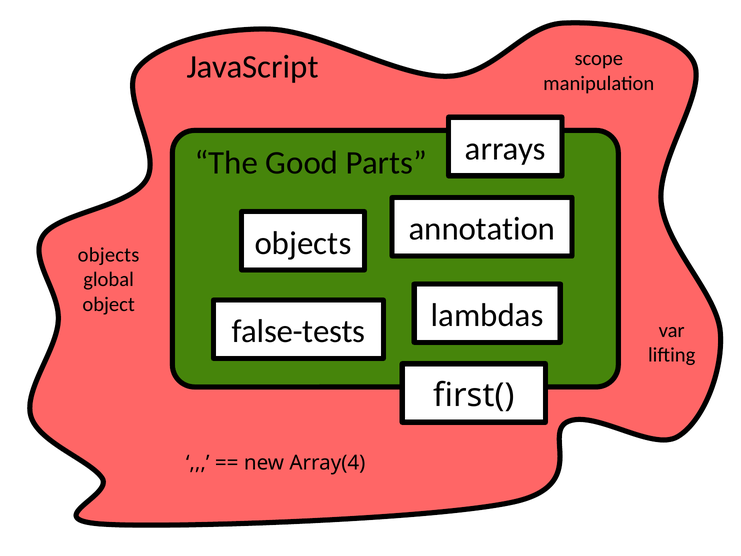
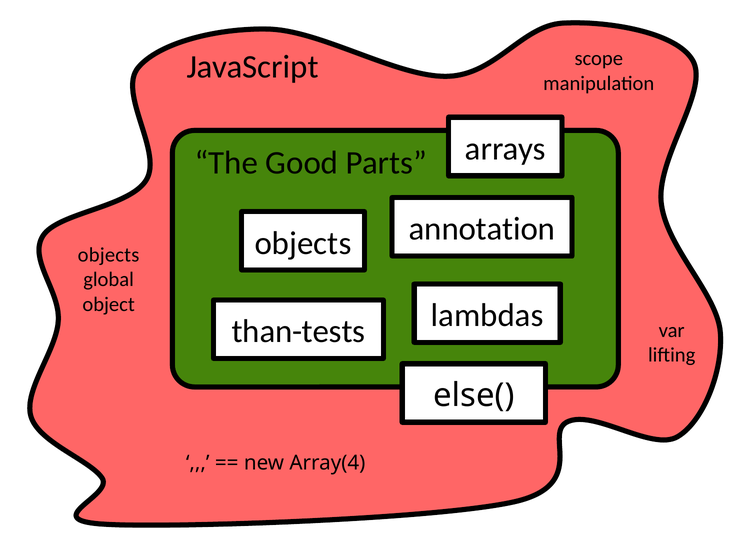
false-tests: false-tests -> than-tests
first(: first( -> else(
